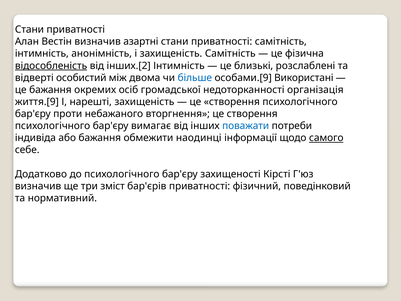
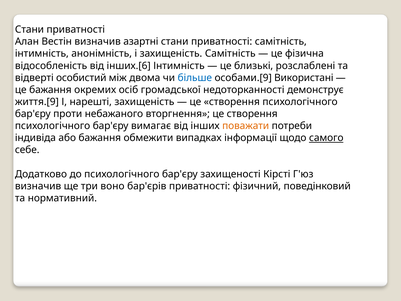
відособленість underline: present -> none
інших.[2: інших.[2 -> інших.[6
організація: організація -> демонструє
поважати colour: blue -> orange
наодинці: наодинці -> випадках
зміст: зміст -> воно
